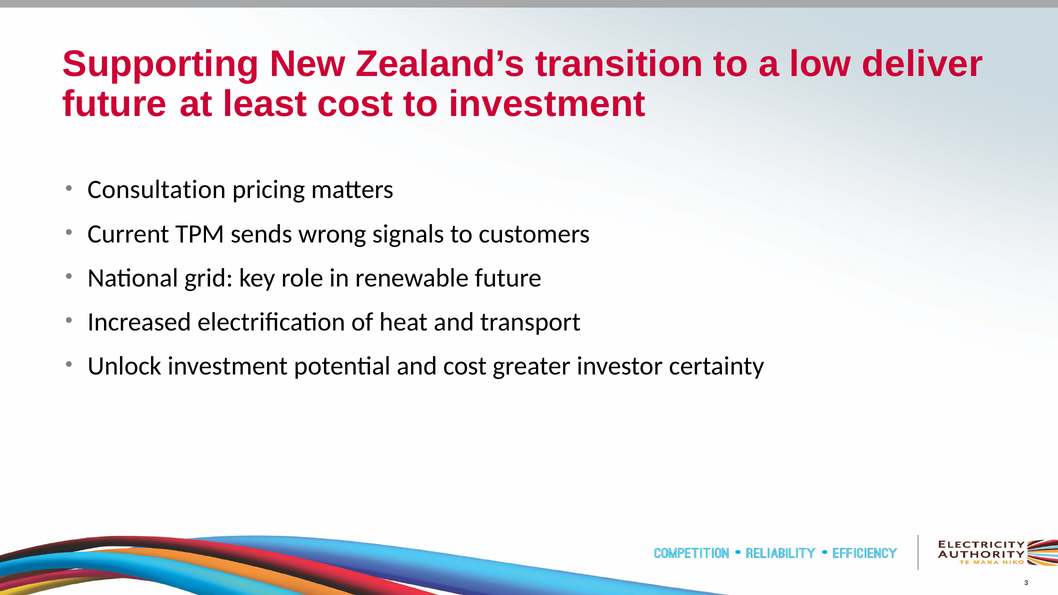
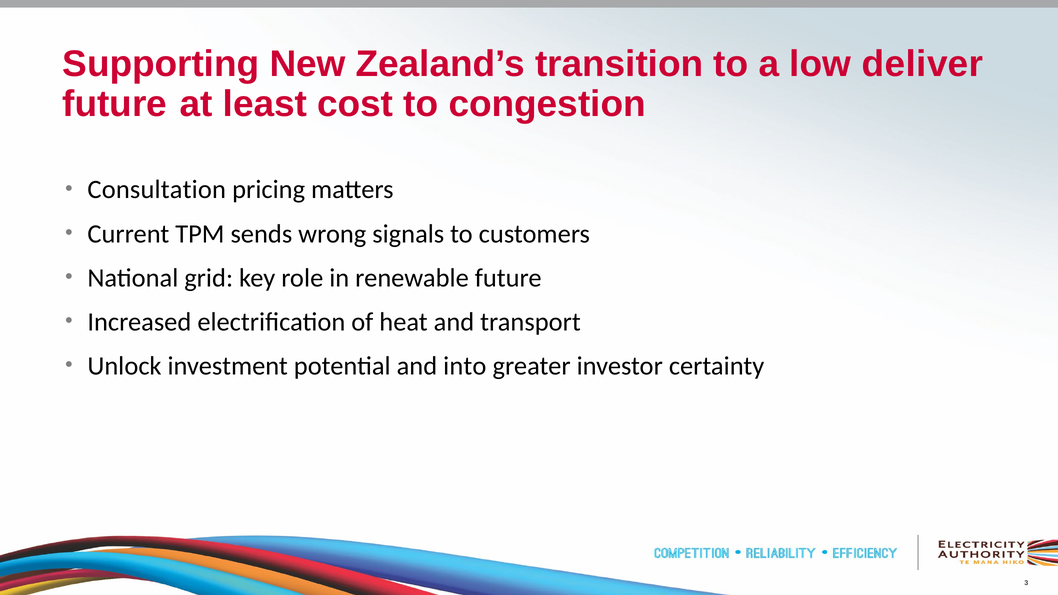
to investment: investment -> congestion
and cost: cost -> into
